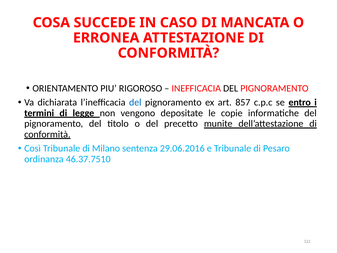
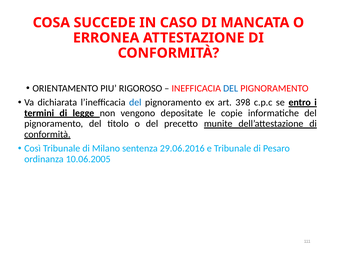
DEL at (231, 88) colour: black -> blue
857: 857 -> 398
46.37.7510: 46.37.7510 -> 10.06.2005
